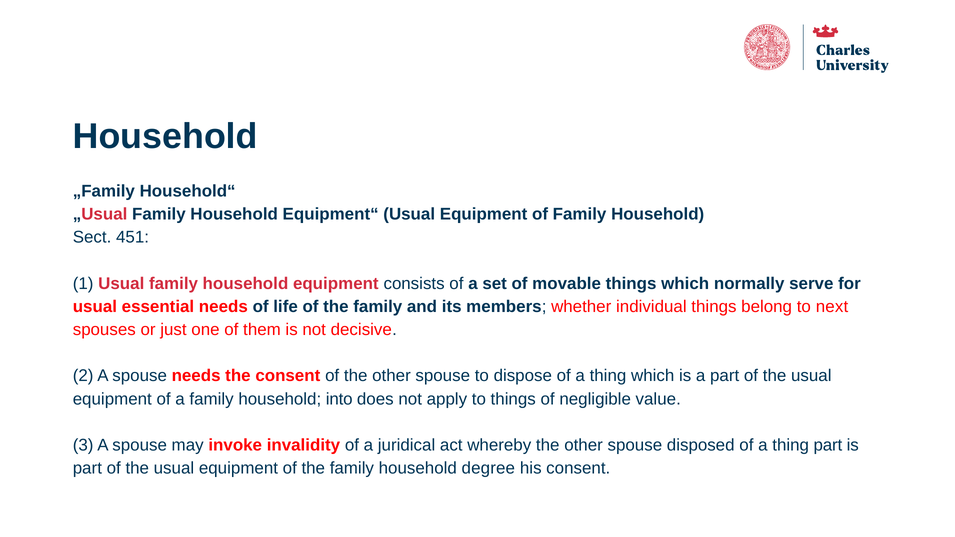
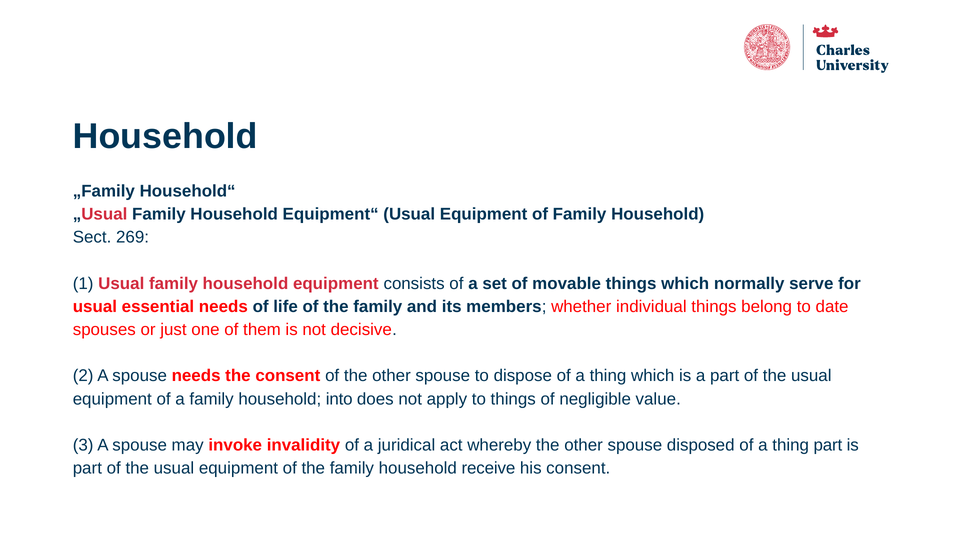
451: 451 -> 269
next: next -> date
degree: degree -> receive
